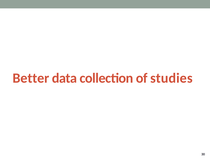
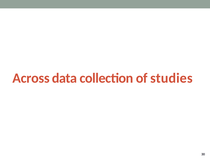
Better: Better -> Across
